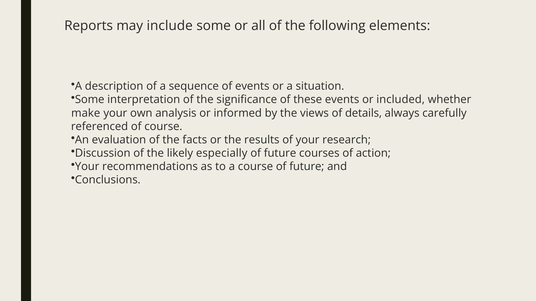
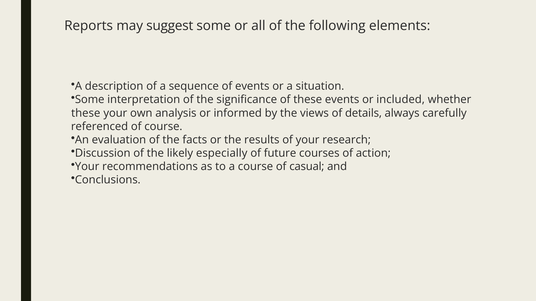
include: include -> suggest
make at (86, 113): make -> these
course of future: future -> casual
